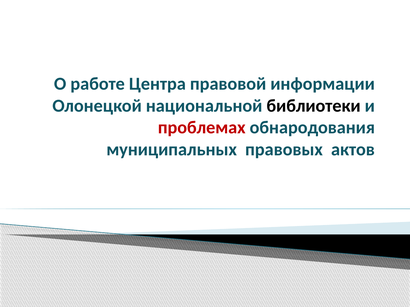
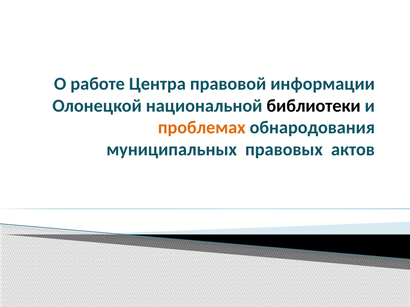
проблемах colour: red -> orange
